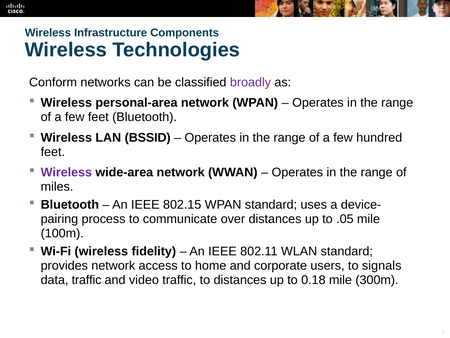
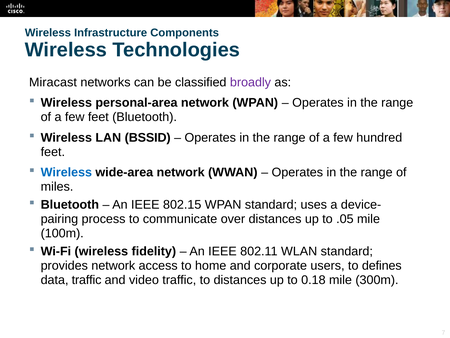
Conform: Conform -> Miracast
Wireless at (66, 172) colour: purple -> blue
signals: signals -> defines
